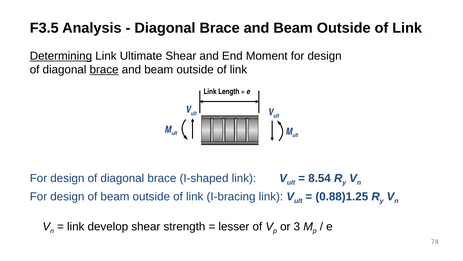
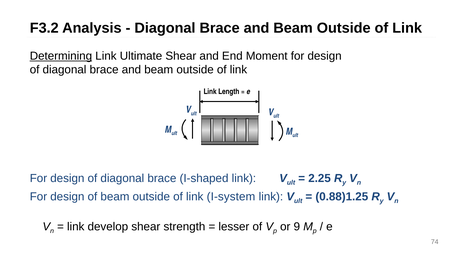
F3.5: F3.5 -> F3.2
brace at (104, 70) underline: present -> none
8.54: 8.54 -> 2.25
I-bracing: I-bracing -> I-system
3: 3 -> 9
